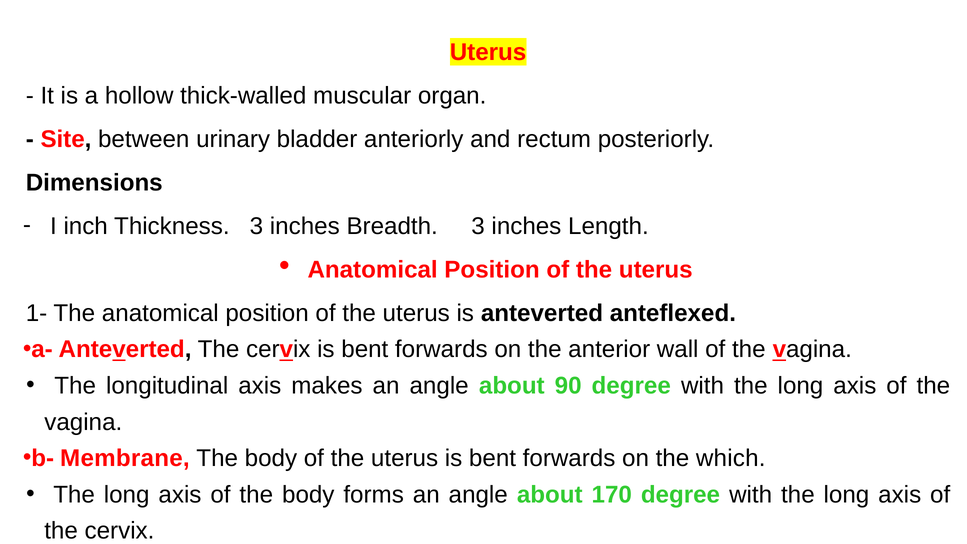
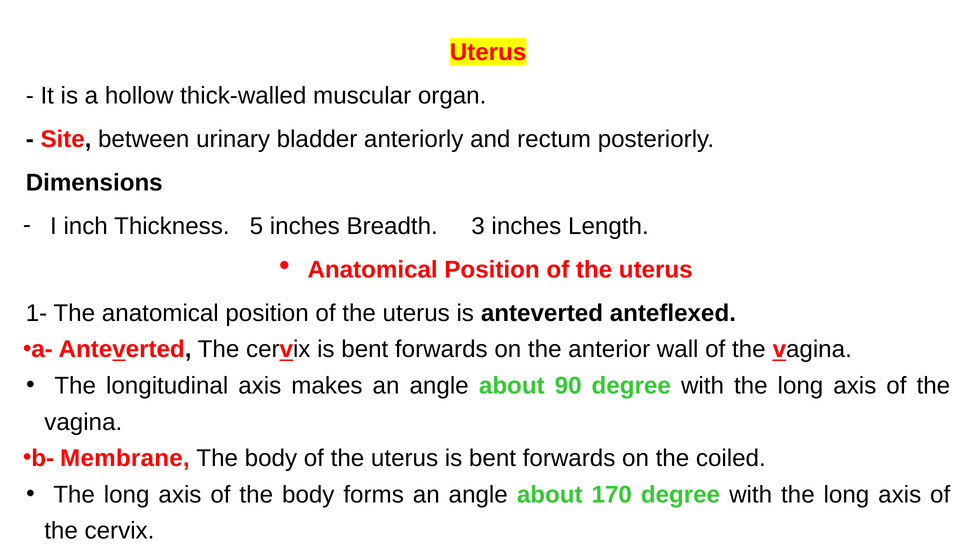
Thickness 3: 3 -> 5
which: which -> coiled
